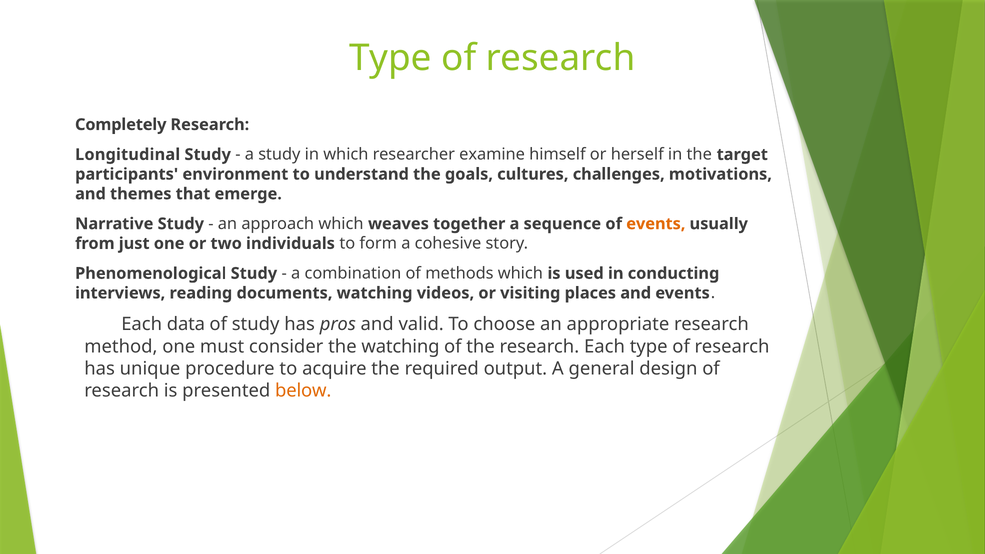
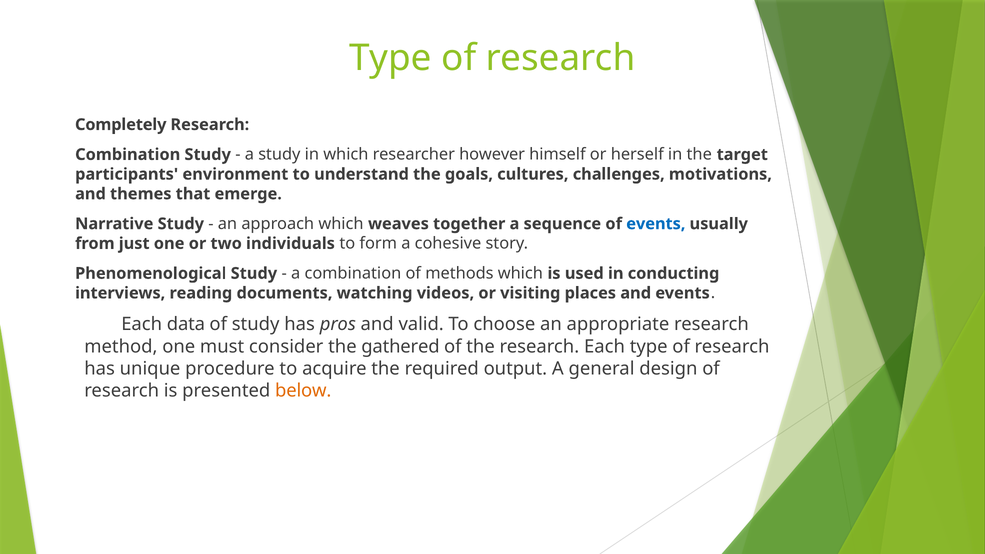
Longitudinal at (128, 155): Longitudinal -> Combination
examine: examine -> however
events at (656, 224) colour: orange -> blue
the watching: watching -> gathered
